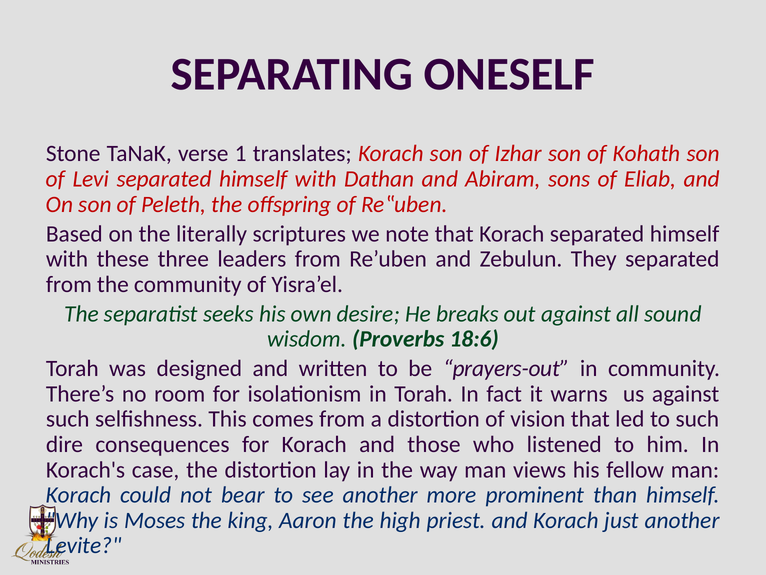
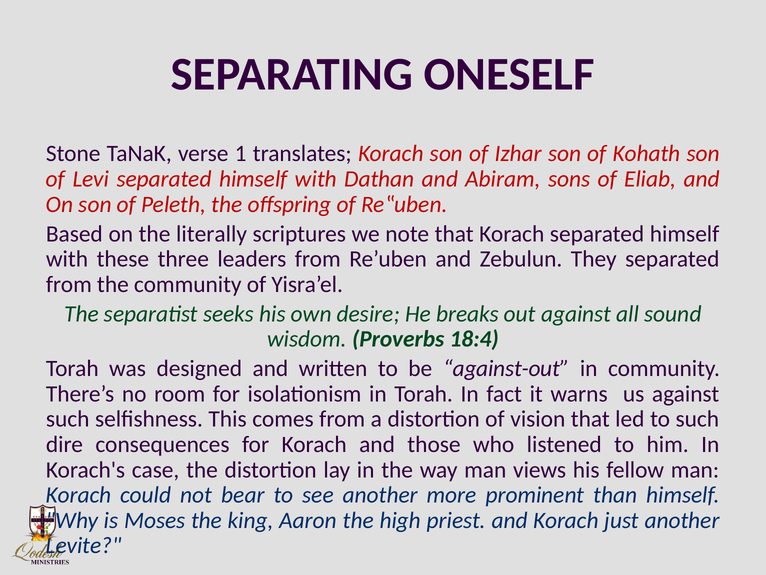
18:6: 18:6 -> 18:4
prayers-out: prayers-out -> against-out
